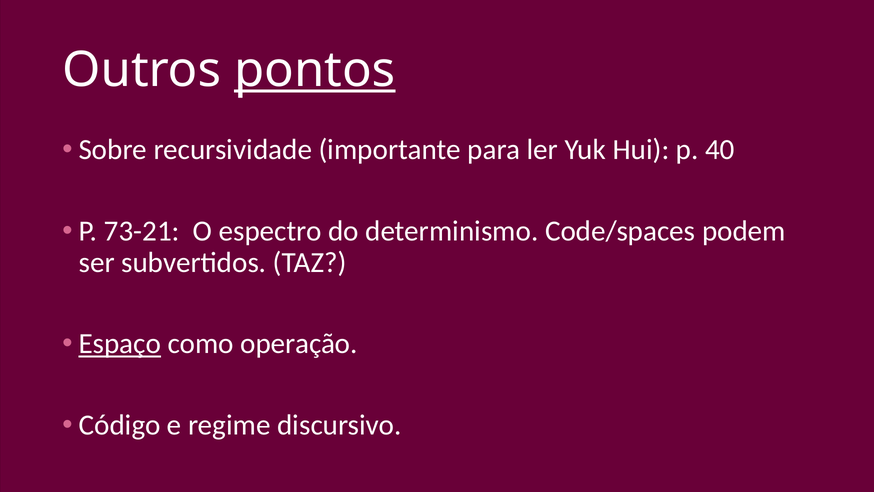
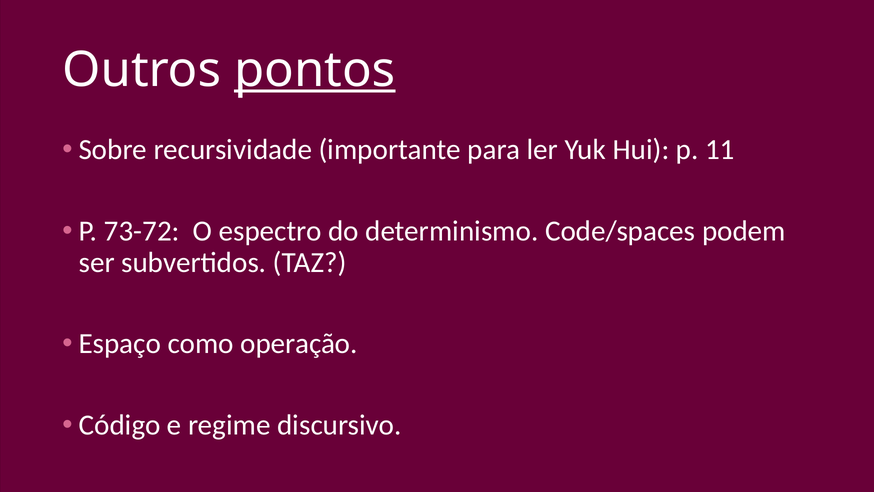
40: 40 -> 11
73-21: 73-21 -> 73-72
Espaço underline: present -> none
